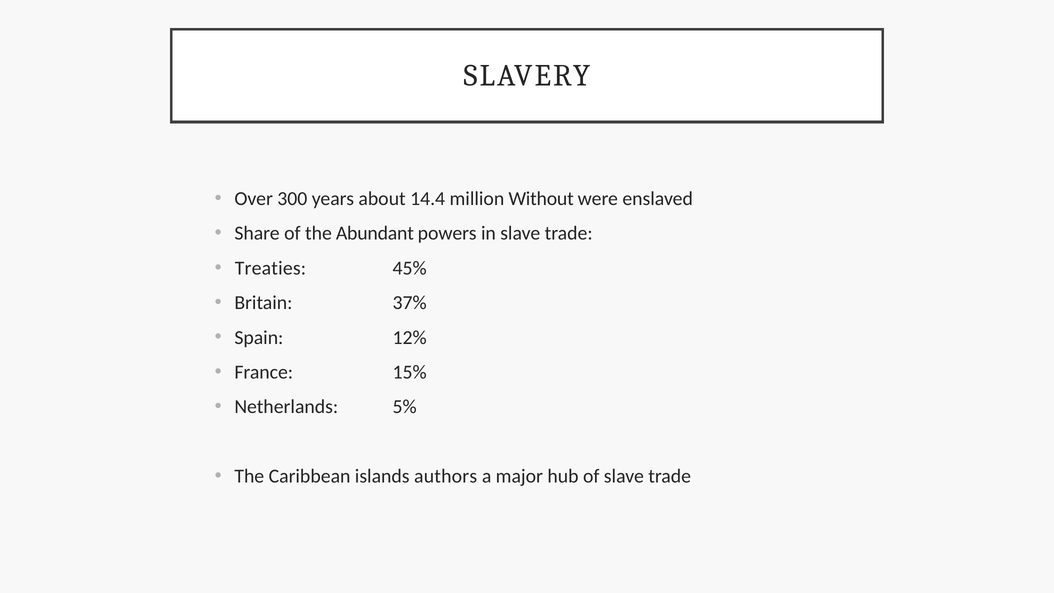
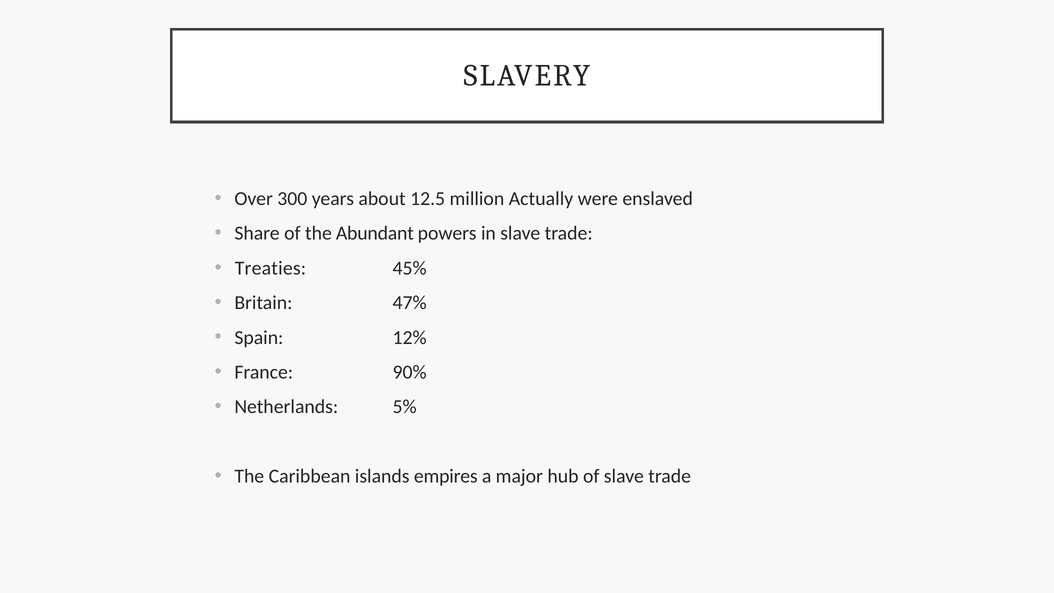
14.4: 14.4 -> 12.5
Without: Without -> Actually
37%: 37% -> 47%
15%: 15% -> 90%
authors: authors -> empires
